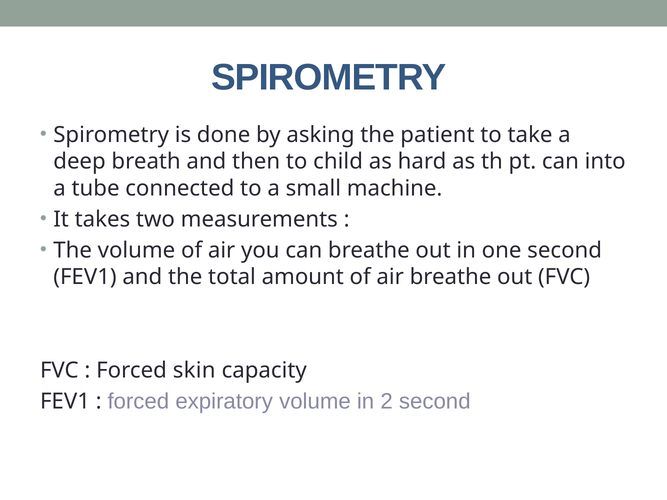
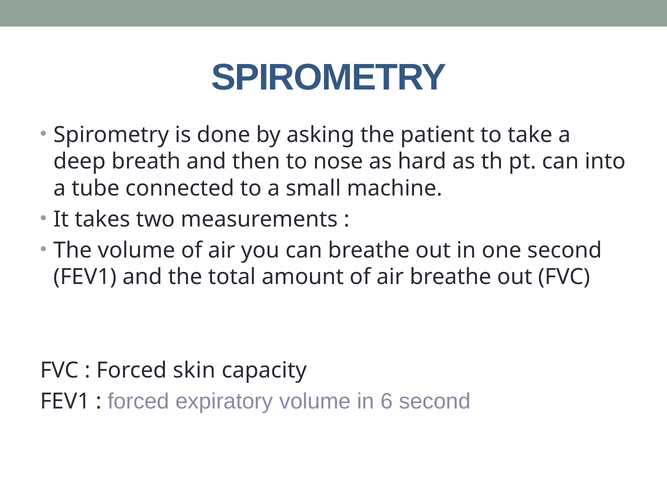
child: child -> nose
2: 2 -> 6
